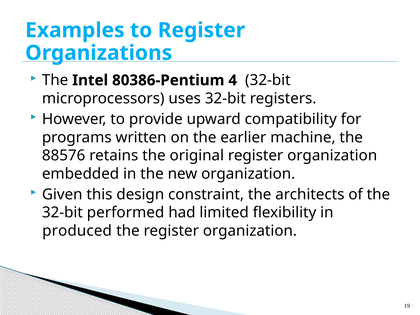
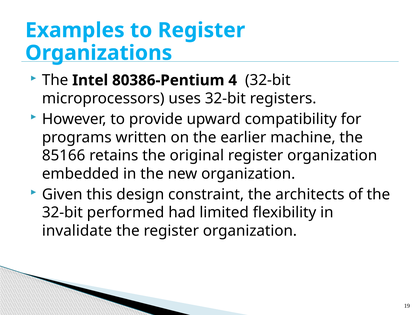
88576: 88576 -> 85166
produced: produced -> invalidate
